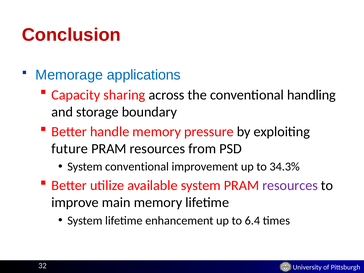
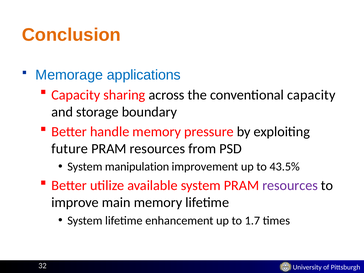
Conclusion colour: red -> orange
conventional handling: handling -> capacity
System conventional: conventional -> manipulation
34.3%: 34.3% -> 43.5%
6.4: 6.4 -> 1.7
